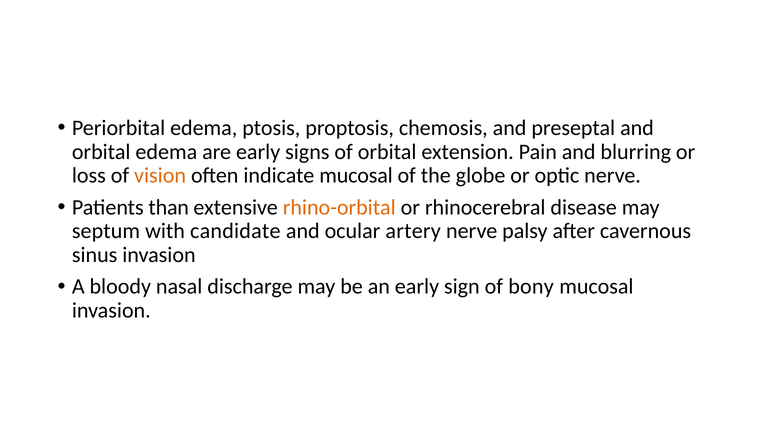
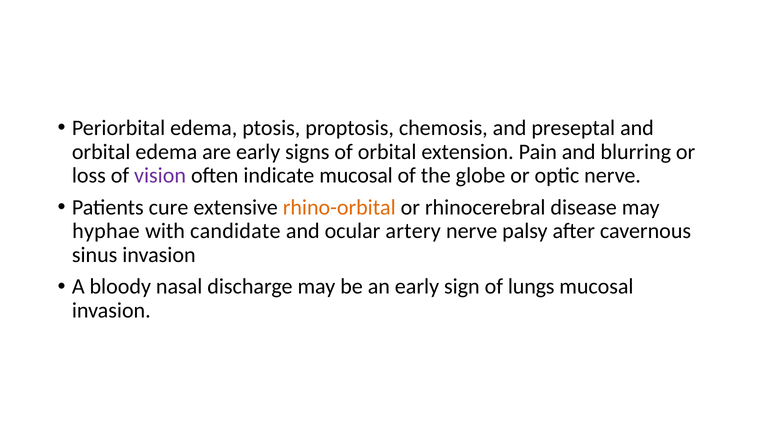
vision colour: orange -> purple
than: than -> cure
septum: septum -> hyphae
bony: bony -> lungs
